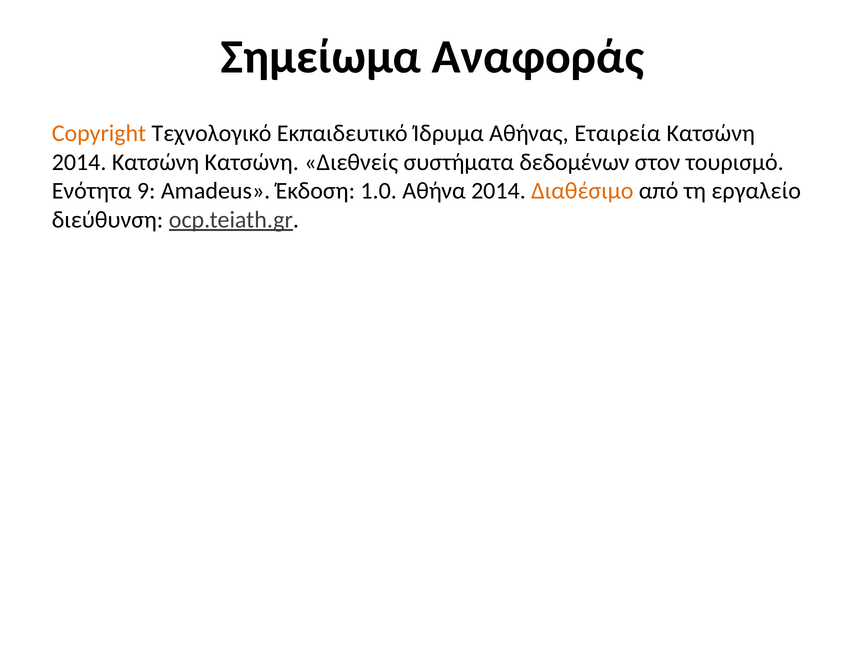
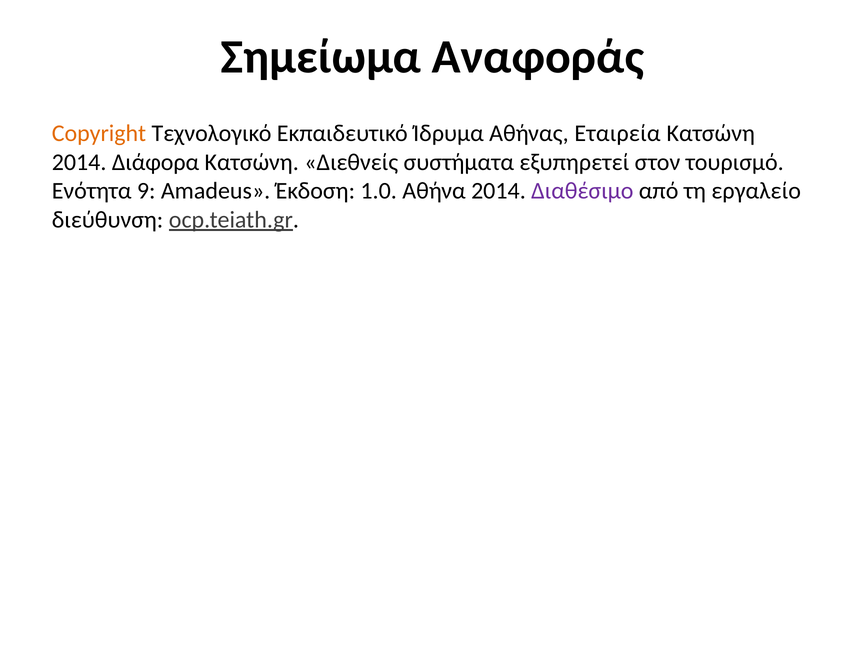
2014 Κατσώνη: Κατσώνη -> Διάφορα
δεδομένων: δεδομένων -> εξυπηρετεί
Διαθέσιμο colour: orange -> purple
